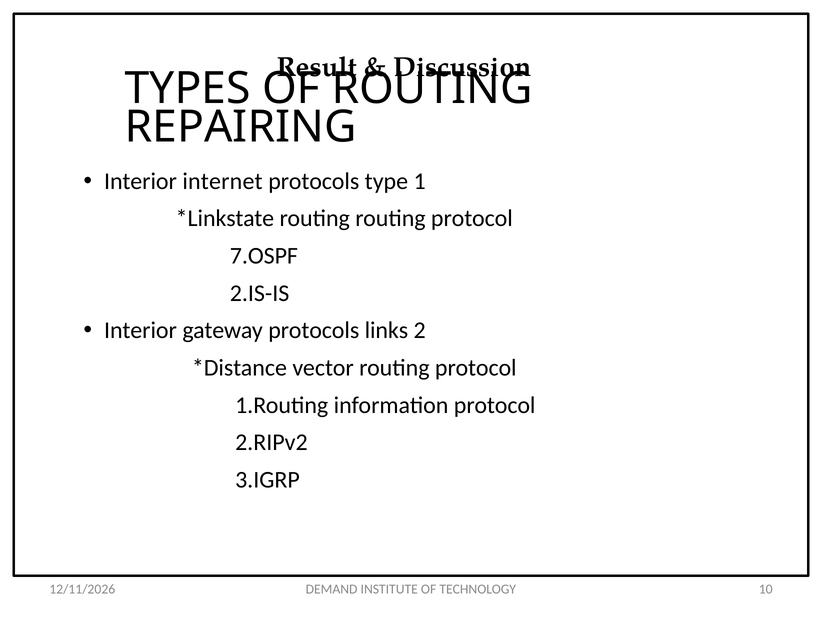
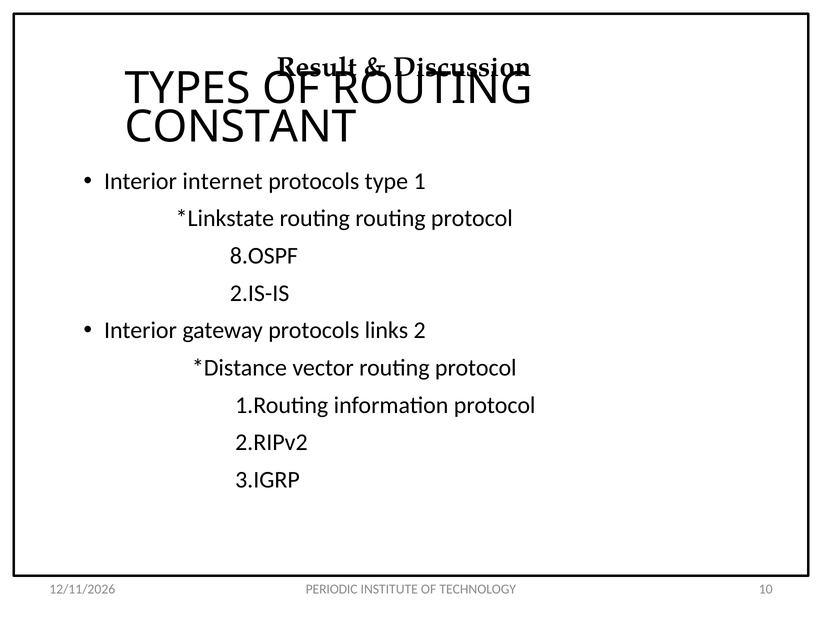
REPAIRING: REPAIRING -> CONSTANT
7.OSPF: 7.OSPF -> 8.OSPF
DEMAND: DEMAND -> PERIODIC
